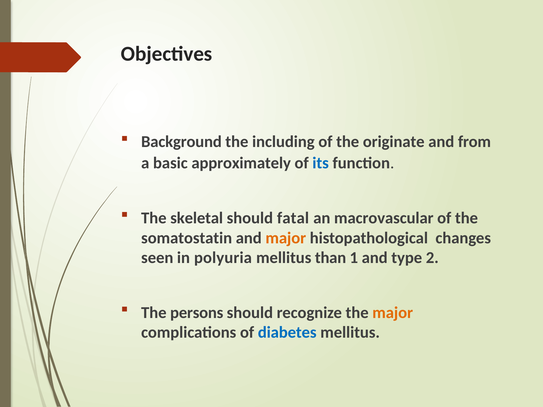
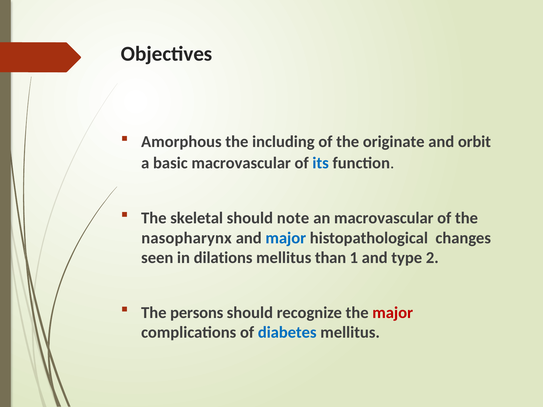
Background: Background -> Amorphous
from: from -> orbit
basic approximately: approximately -> macrovascular
fatal: fatal -> note
somatostatin: somatostatin -> nasopharynx
major at (286, 238) colour: orange -> blue
polyuria: polyuria -> dilations
major at (393, 313) colour: orange -> red
